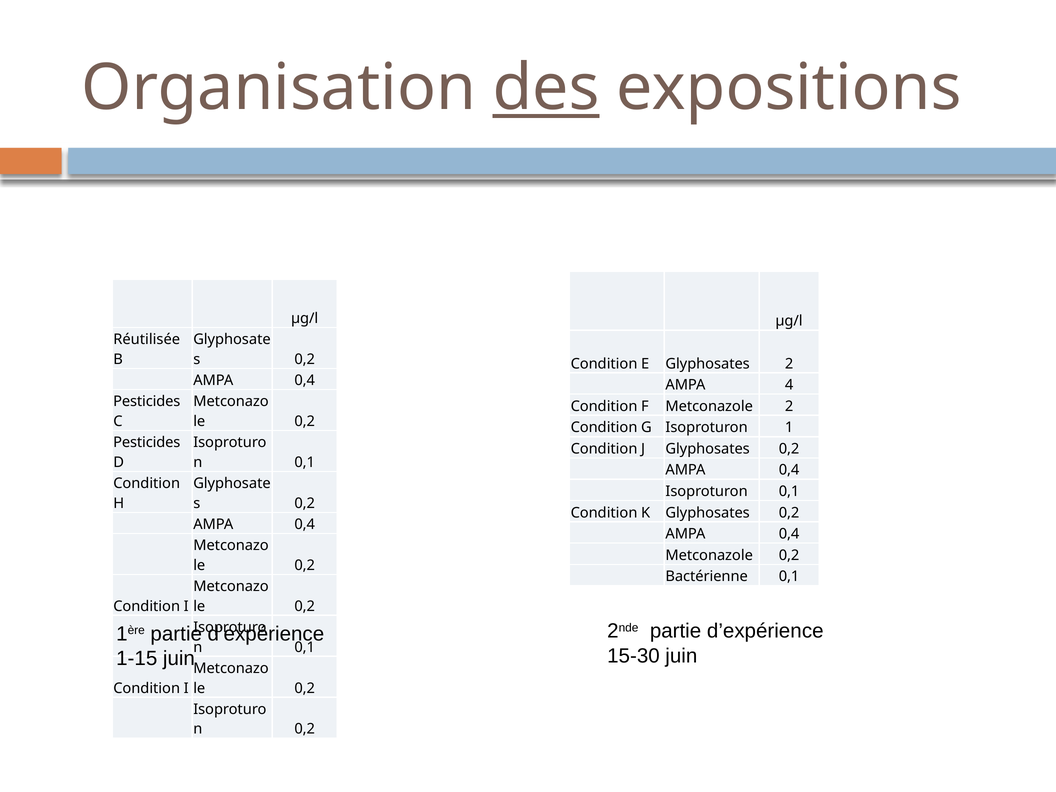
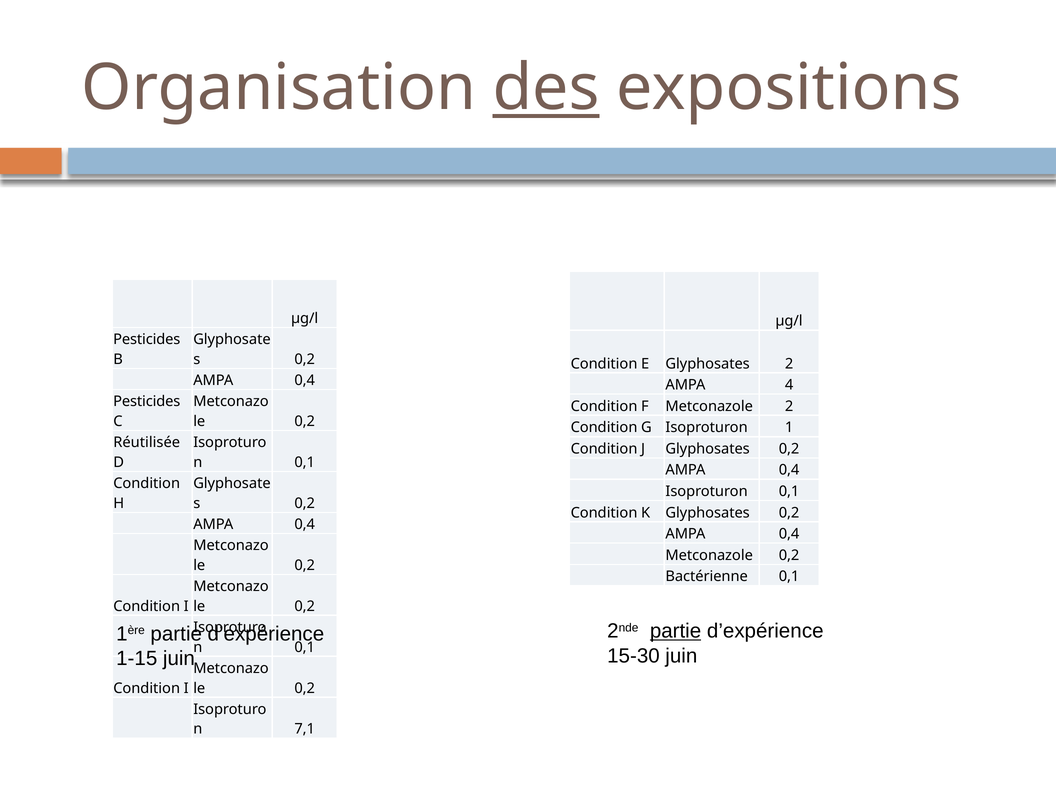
Réutilisée at (147, 340): Réutilisée -> Pesticides
Pesticides at (147, 442): Pesticides -> Réutilisée
partie at (676, 631) underline: none -> present
0,2 at (305, 729): 0,2 -> 7,1
